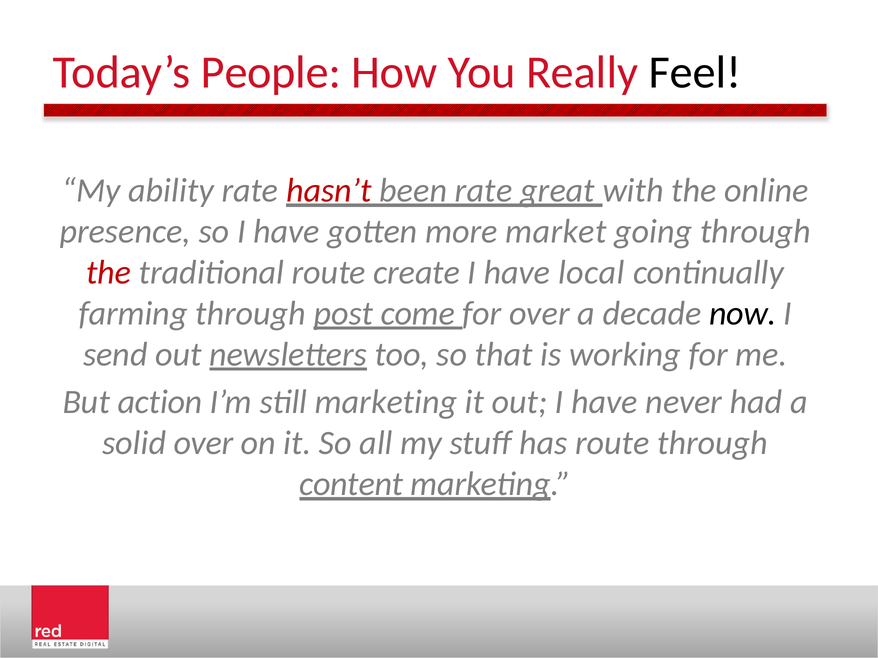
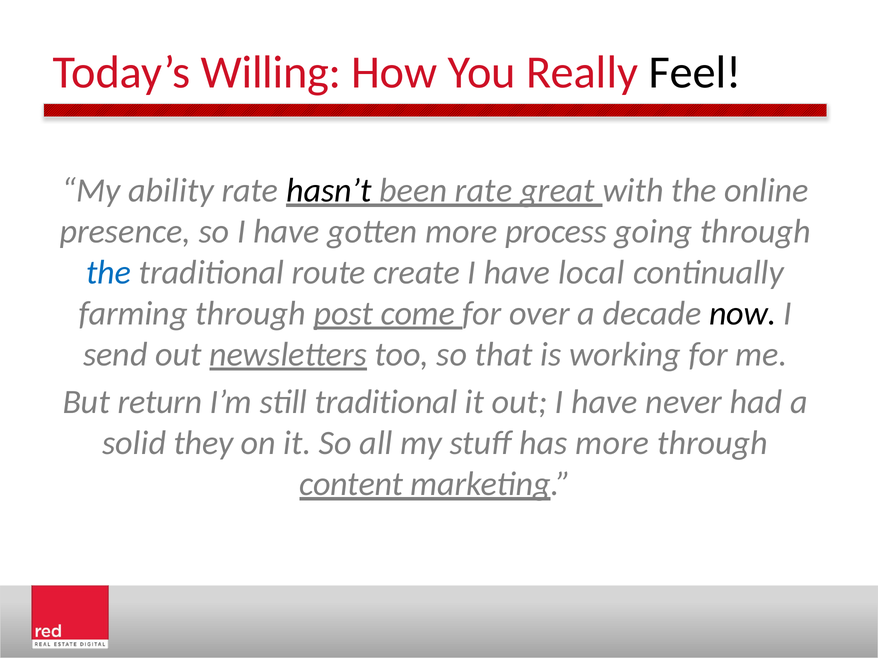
People: People -> Willing
hasn’t colour: red -> black
market: market -> process
the at (109, 273) colour: red -> blue
action: action -> return
still marketing: marketing -> traditional
solid over: over -> they
has route: route -> more
